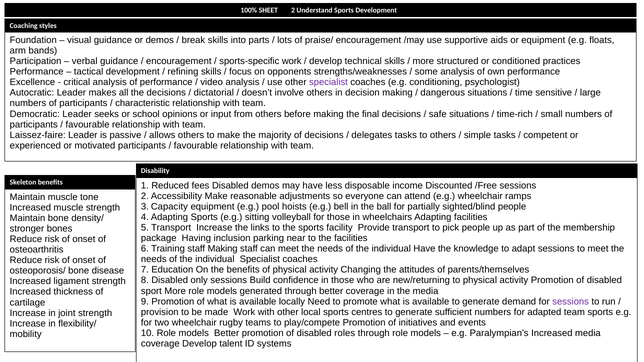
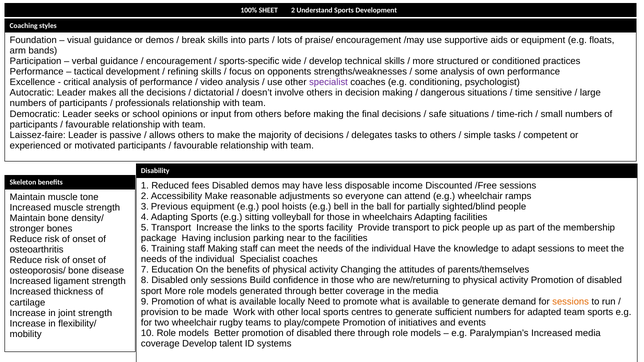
sports-specific work: work -> wide
characteristic: characteristic -> professionals
Capacity: Capacity -> Previous
sessions at (571, 302) colour: purple -> orange
roles: roles -> there
